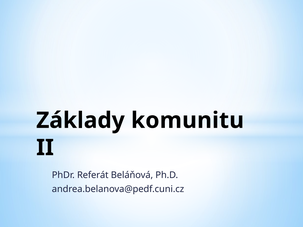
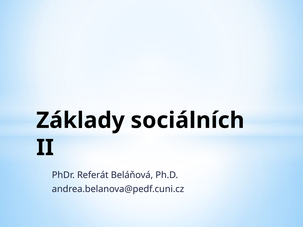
komunitu: komunitu -> sociálních
